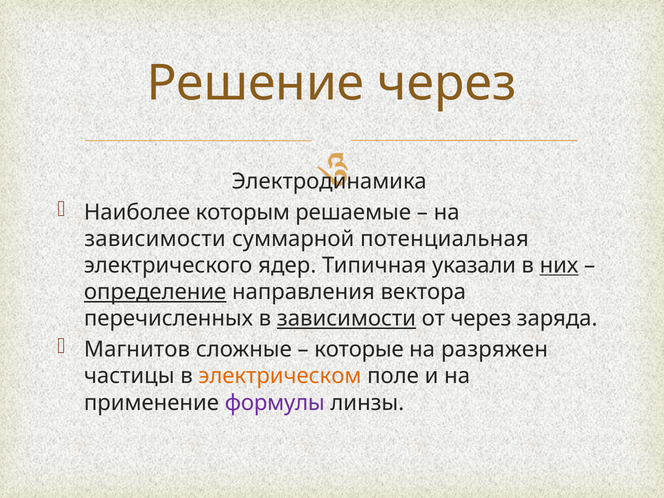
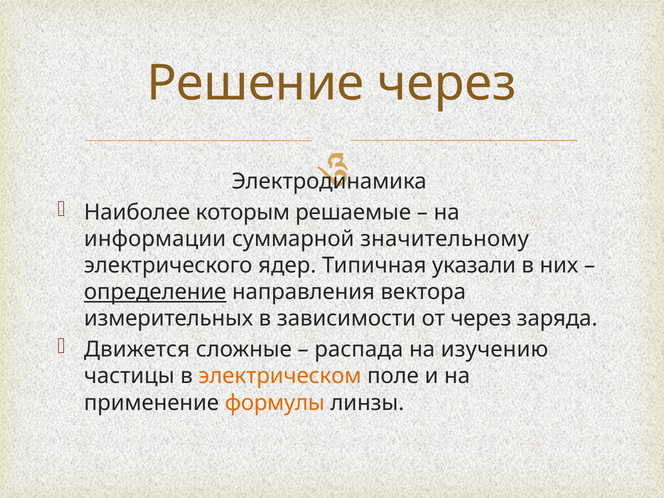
зависимости at (155, 239): зависимости -> информации
потенциальная: потенциальная -> значительному
них underline: present -> none
перечисленных: перечисленных -> измерительных
зависимости at (346, 319) underline: present -> none
Магнитов: Магнитов -> Движется
которые: которые -> распада
разряжен: разряжен -> изучению
формулы colour: purple -> orange
